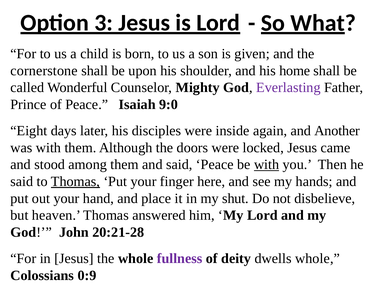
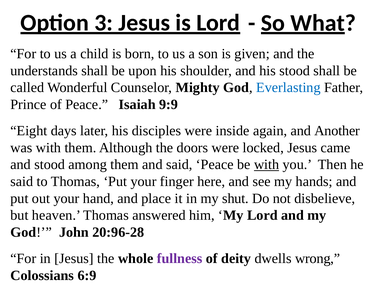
cornerstone: cornerstone -> understands
his home: home -> stood
Everlasting colour: purple -> blue
9:0: 9:0 -> 9:9
Thomas at (75, 182) underline: present -> none
20:21-28: 20:21-28 -> 20:96-28
dwells whole: whole -> wrong
0:9: 0:9 -> 6:9
